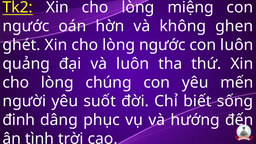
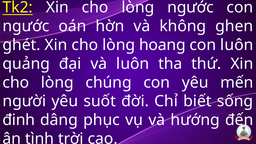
lòng miệng: miệng -> ngước
lòng ngước: ngước -> hoang
